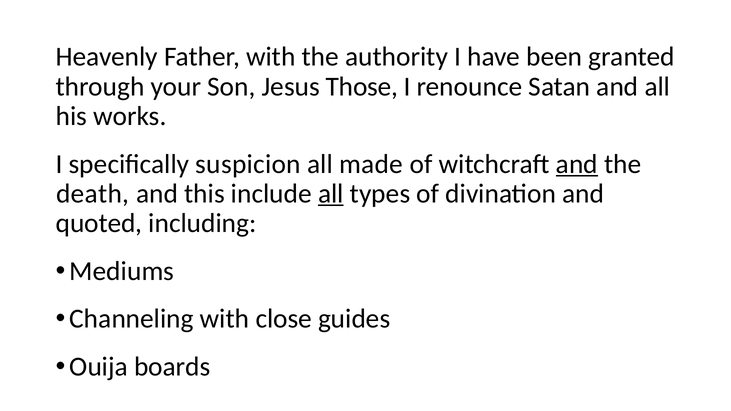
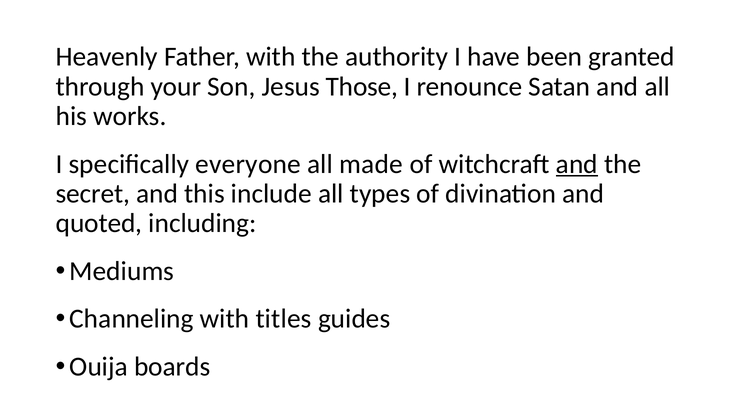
suspicion: suspicion -> everyone
death: death -> secret
all at (331, 194) underline: present -> none
close: close -> titles
